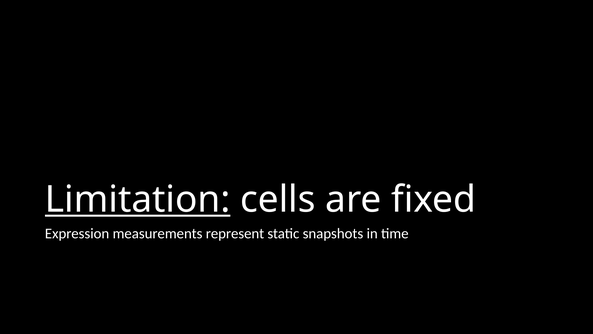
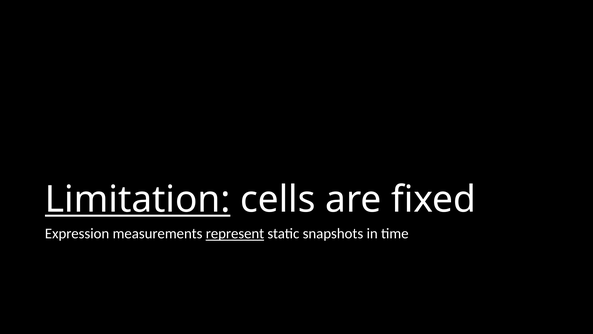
represent underline: none -> present
